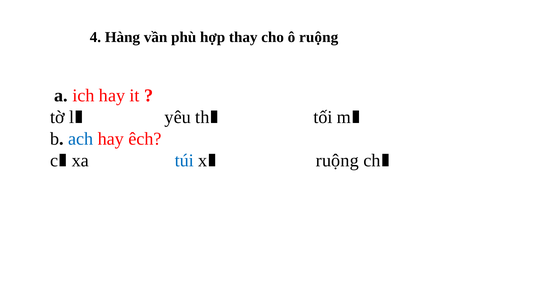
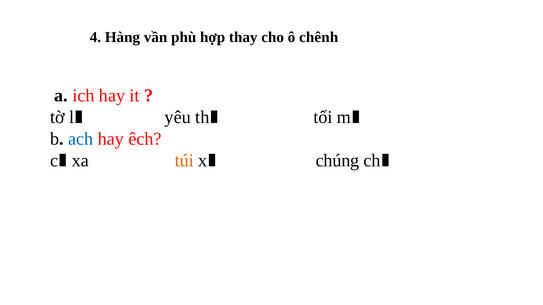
ô ruộng: ruộng -> chênh
túi colour: blue -> orange
ruộng at (337, 161): ruộng -> chúng
